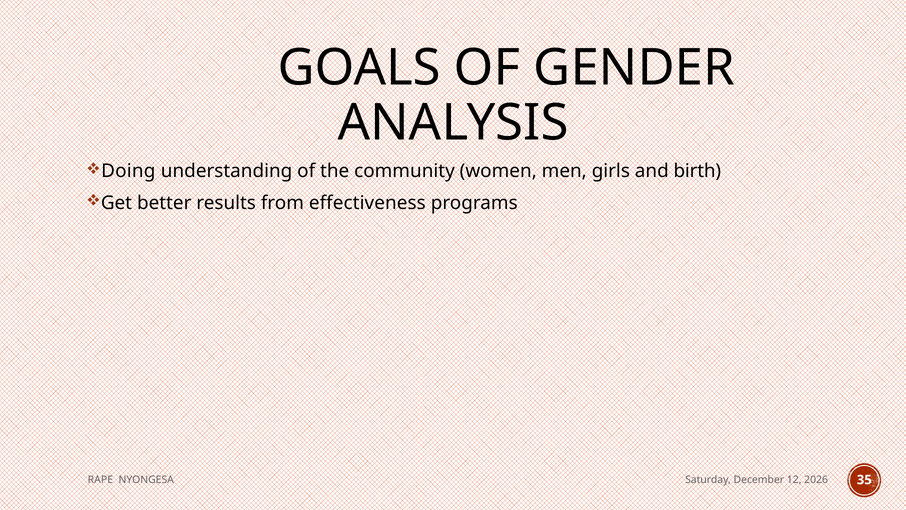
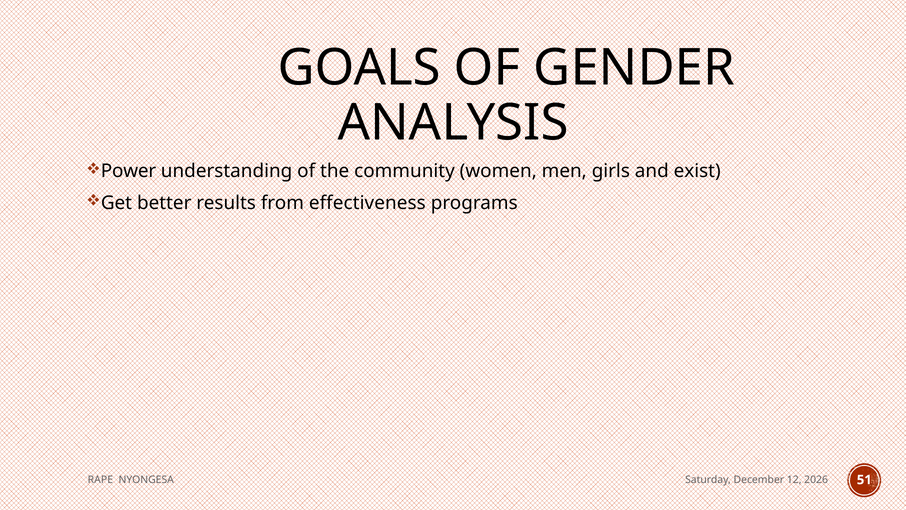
Doing: Doing -> Power
birth: birth -> exist
35: 35 -> 51
